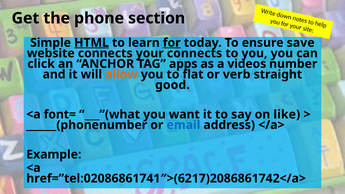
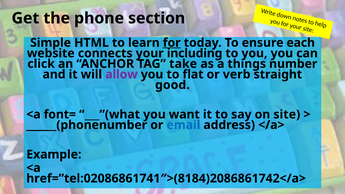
HTML underline: present -> none
save: save -> each
your connects: connects -> including
apps: apps -> take
videos: videos -> things
allow colour: orange -> purple
on like: like -> site
href=”tel:02086861741″>(6217)2086861742</a>: href=”tel:02086861741″>(6217)2086861742</a> -> href=”tel:02086861741″>(8184)2086861742</a>
